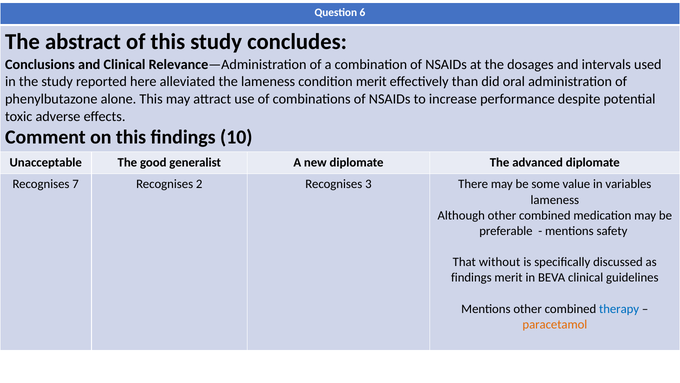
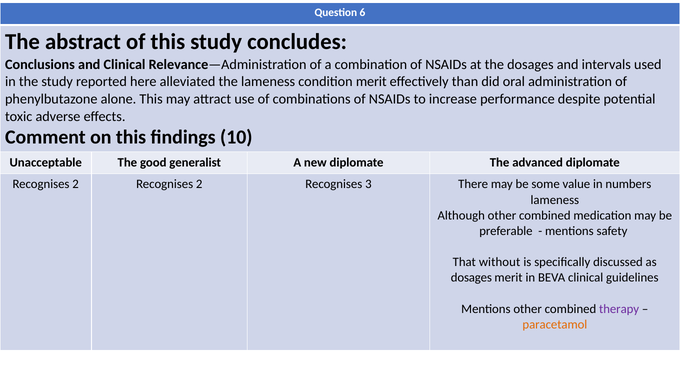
7 at (76, 184): 7 -> 2
variables: variables -> numbers
findings at (471, 277): findings -> dosages
therapy colour: blue -> purple
